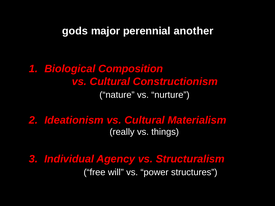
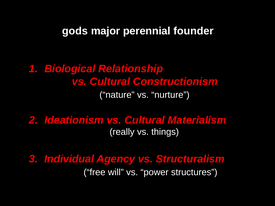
another: another -> founder
Composition: Composition -> Relationship
